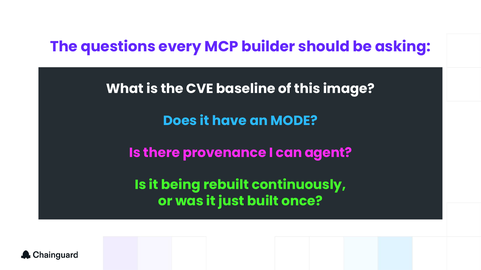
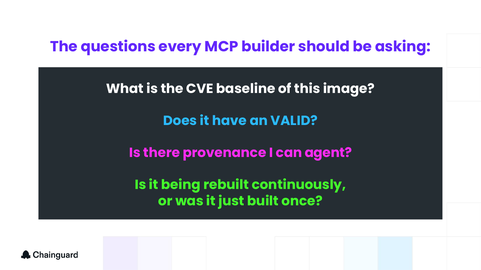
MODE: MODE -> VALID
